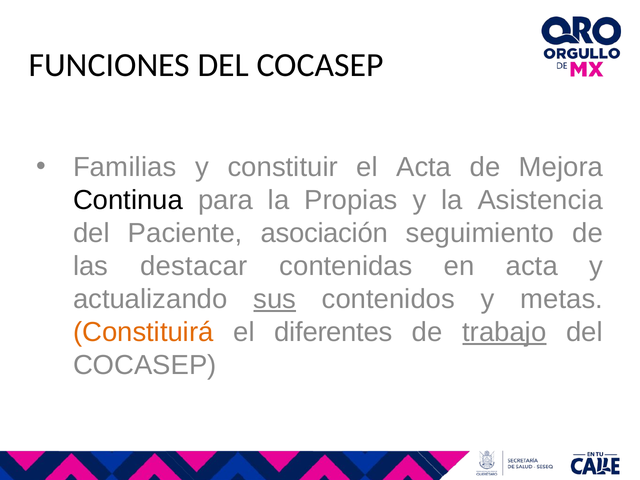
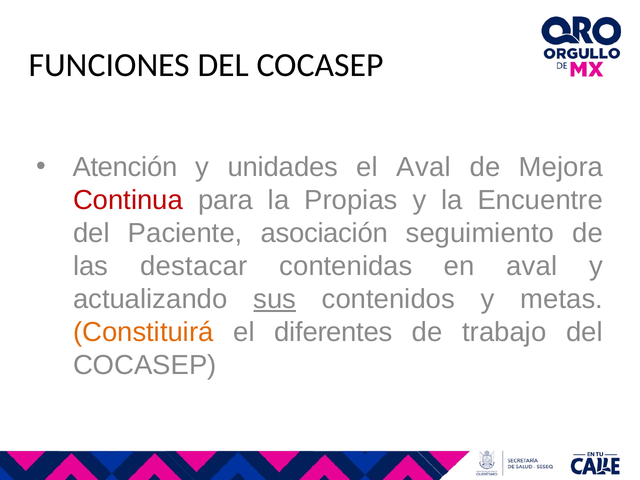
Familias: Familias -> Atención
constituir: constituir -> unidades
el Acta: Acta -> Aval
Continua colour: black -> red
Asistencia: Asistencia -> Encuentre
en acta: acta -> aval
trabajo underline: present -> none
